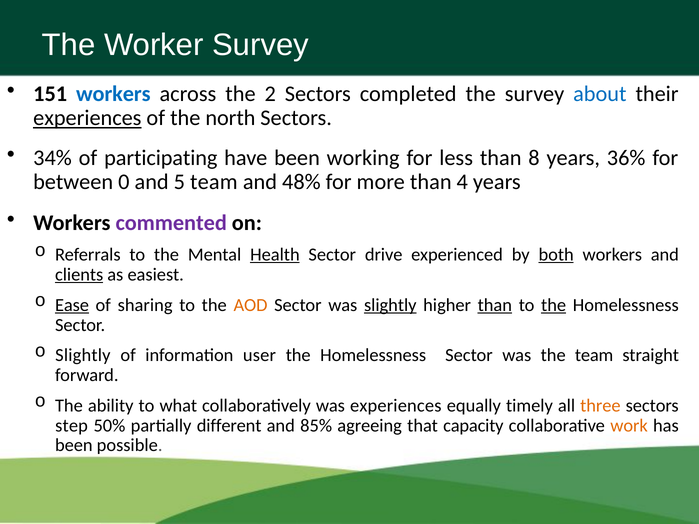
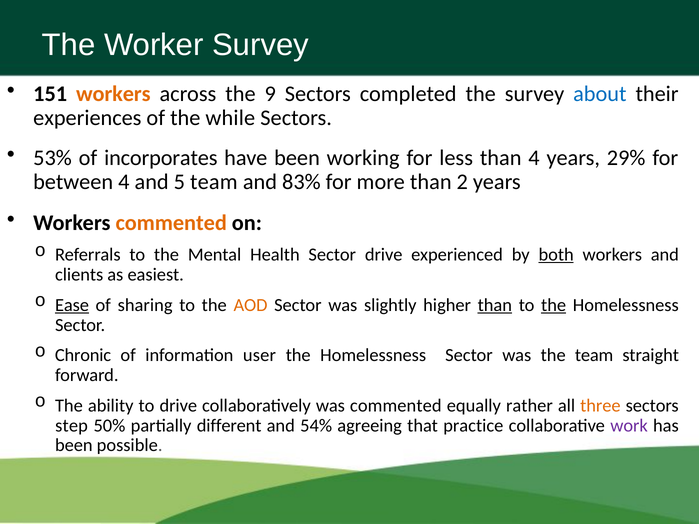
workers at (113, 94) colour: blue -> orange
2: 2 -> 9
experiences at (87, 118) underline: present -> none
north: north -> while
34%: 34% -> 53%
participating: participating -> incorporates
than 8: 8 -> 4
36%: 36% -> 29%
between 0: 0 -> 4
48%: 48% -> 83%
4: 4 -> 2
commented at (171, 223) colour: purple -> orange
Health underline: present -> none
clients underline: present -> none
slightly at (390, 305) underline: present -> none
Slightly at (83, 355): Slightly -> Chronic
to what: what -> drive
was experiences: experiences -> commented
timely: timely -> rather
85%: 85% -> 54%
capacity: capacity -> practice
work colour: orange -> purple
